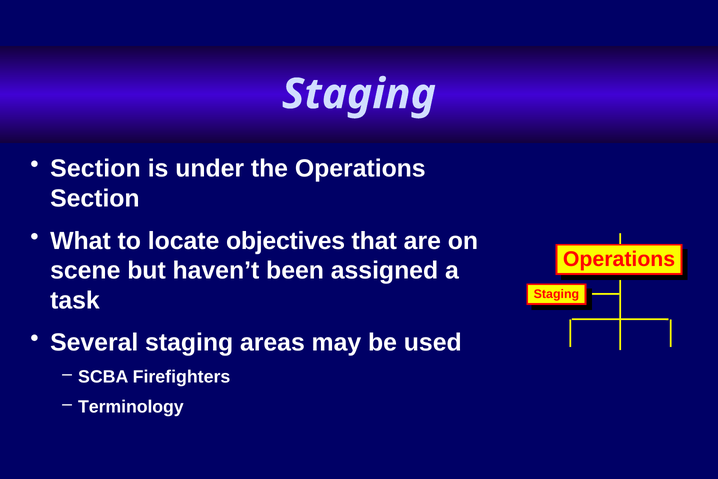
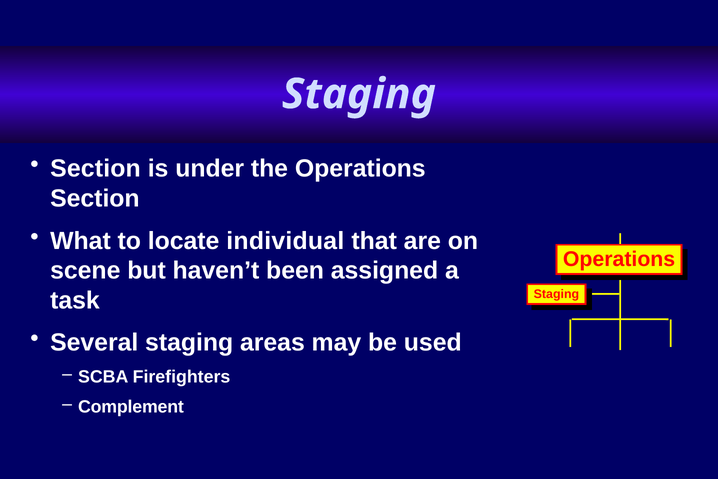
objectives: objectives -> individual
Terminology: Terminology -> Complement
